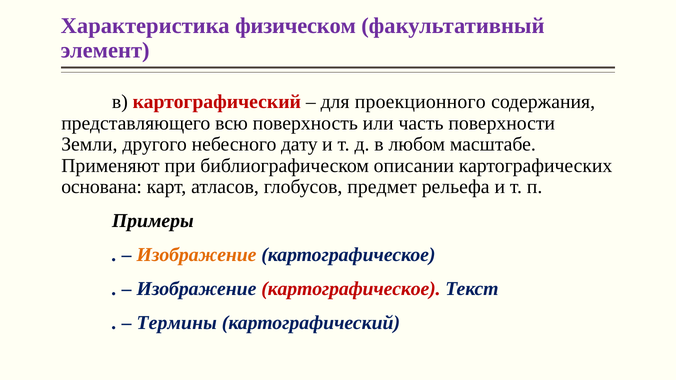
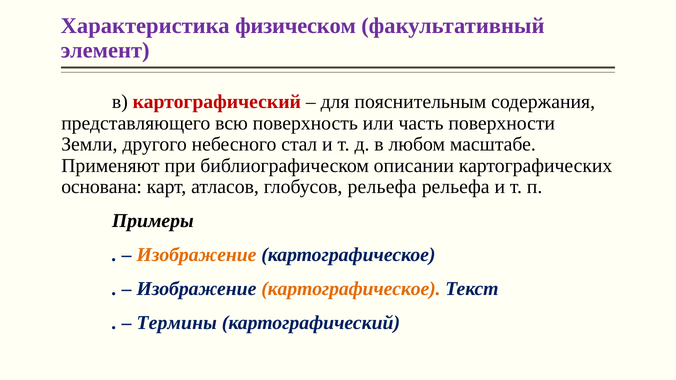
проекционного: проекционного -> пояснительным
дату: дату -> стал
глобусов предмет: предмет -> рельефа
картографическое at (351, 289) colour: red -> orange
